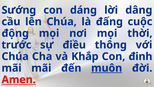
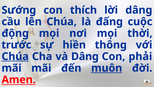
dáng: dáng -> thích
điều: điều -> hiền
Chúa at (15, 56) underline: none -> present
và Khắp: Khắp -> Dâng
đinh: đinh -> phải
